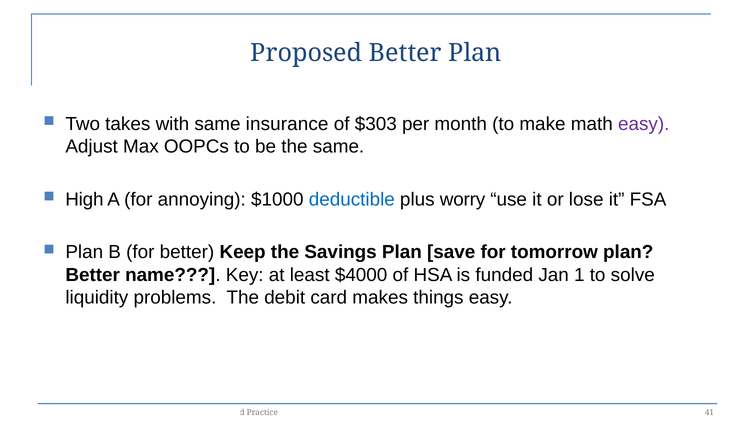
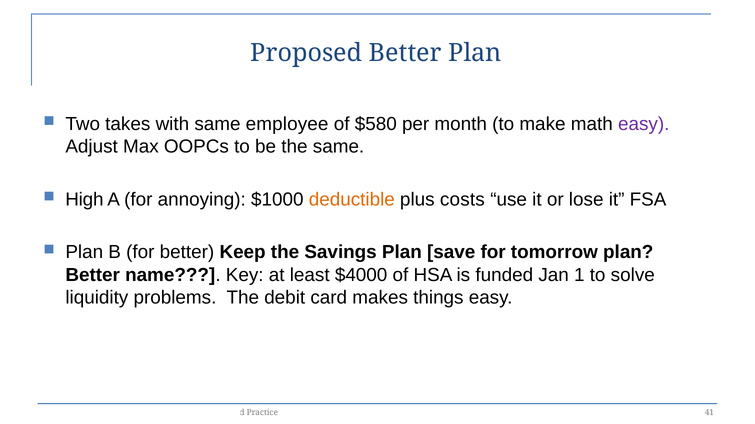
insurance: insurance -> employee
$303: $303 -> $580
deductible colour: blue -> orange
worry: worry -> costs
